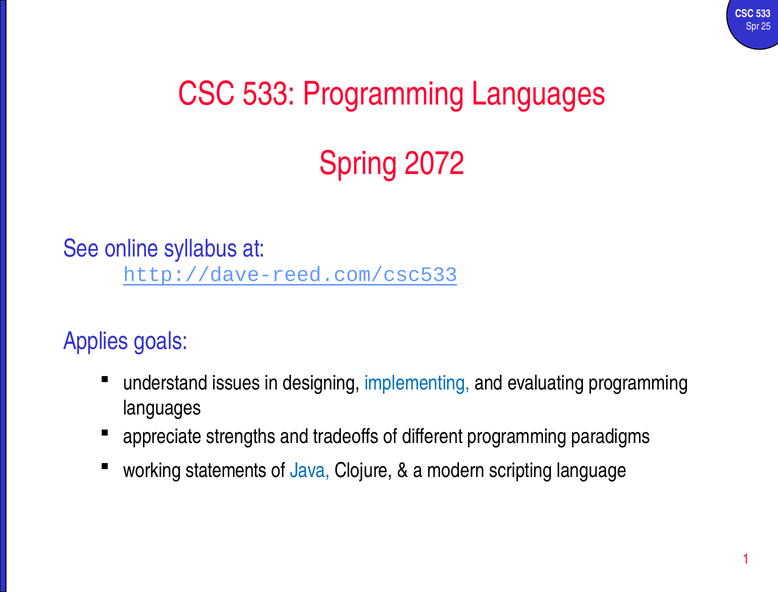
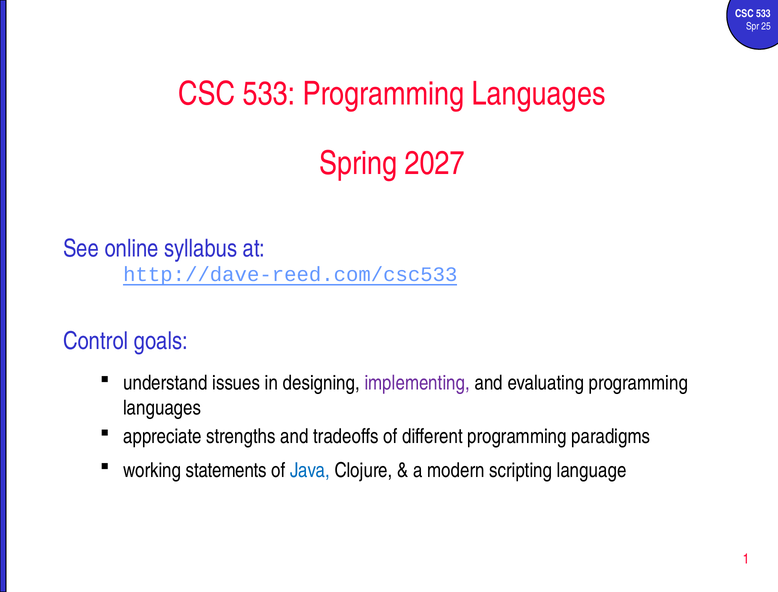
2072: 2072 -> 2027
Applies: Applies -> Control
implementing colour: blue -> purple
